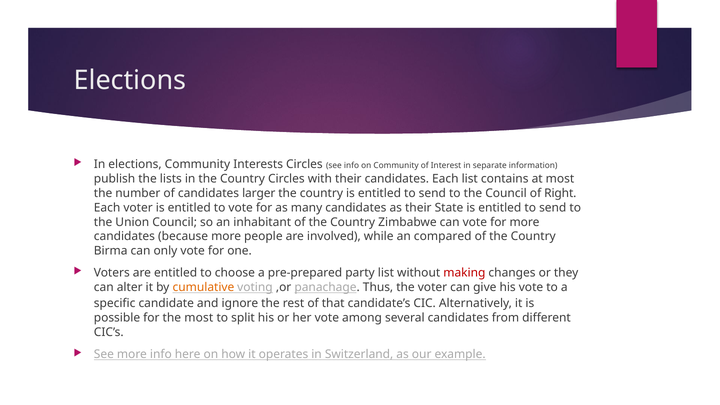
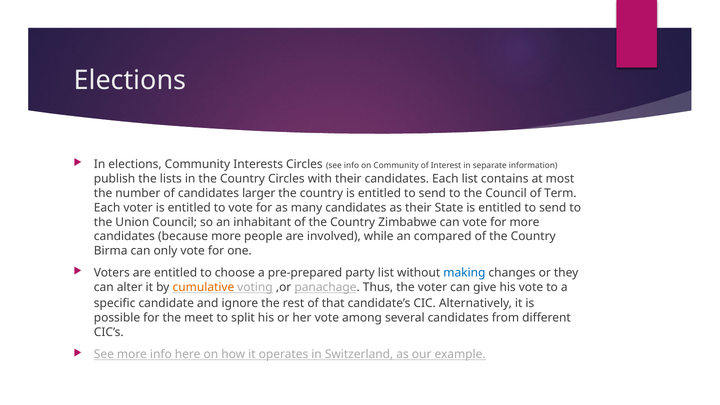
Right: Right -> Term
making colour: red -> blue
the most: most -> meet
